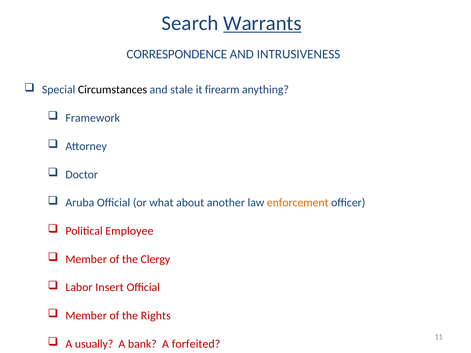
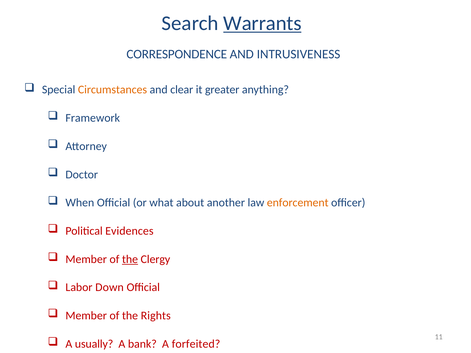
Circumstances colour: black -> orange
stale: stale -> clear
firearm: firearm -> greater
Aruba: Aruba -> When
Employee: Employee -> Evidences
the at (130, 259) underline: none -> present
Insert: Insert -> Down
